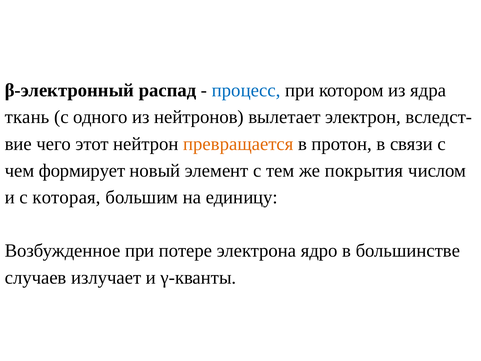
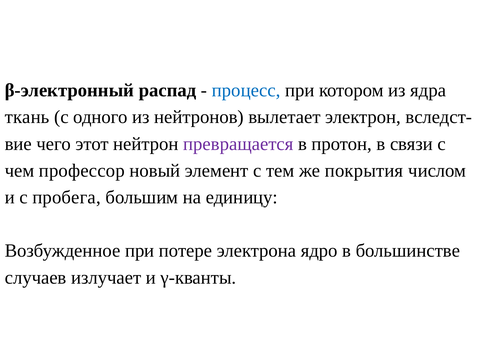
превращается colour: orange -> purple
формирует: формирует -> профессор
которая: которая -> пробега
